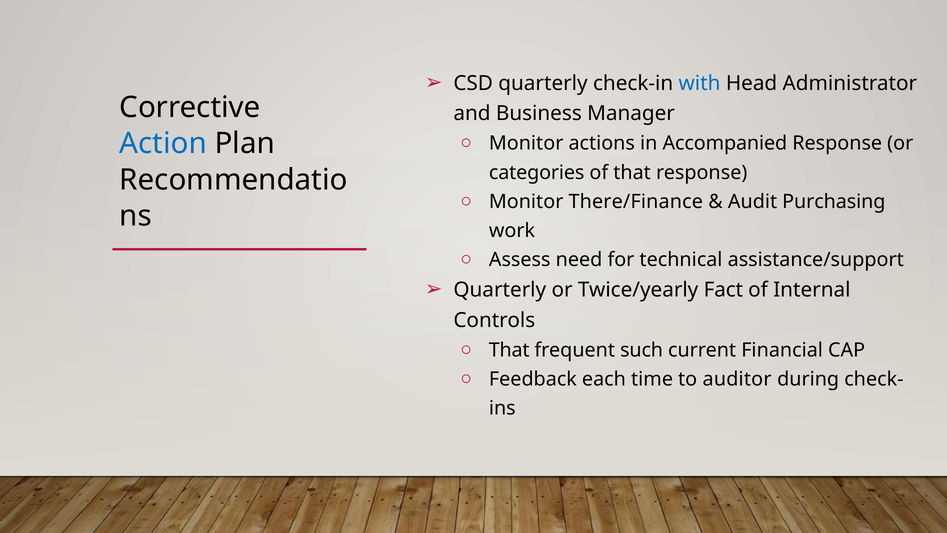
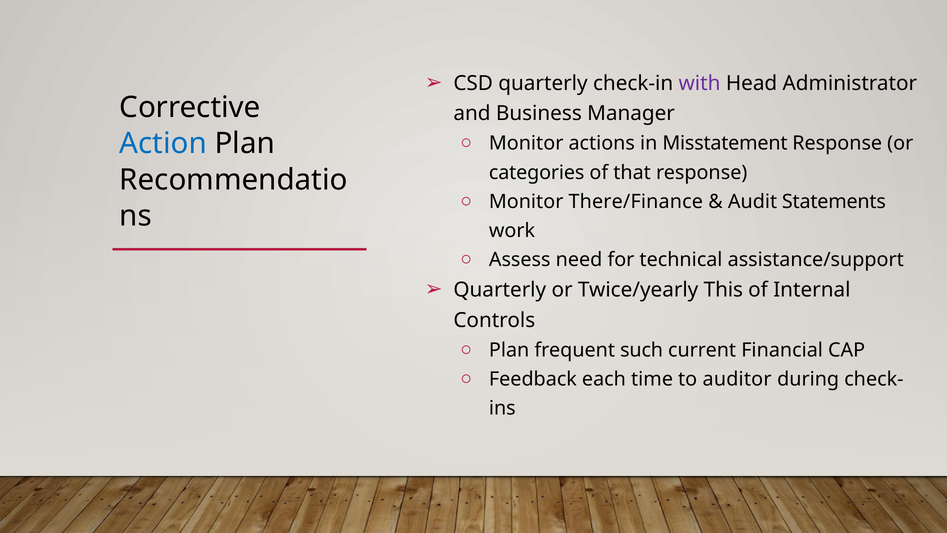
with colour: blue -> purple
Accompanied: Accompanied -> Misstatement
Purchasing: Purchasing -> Statements
Fact: Fact -> This
That at (509, 350): That -> Plan
